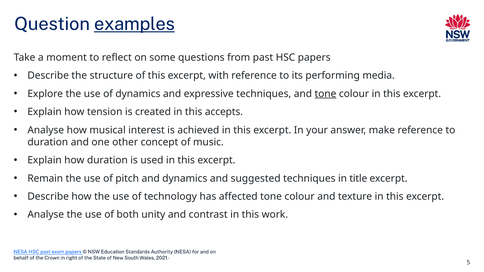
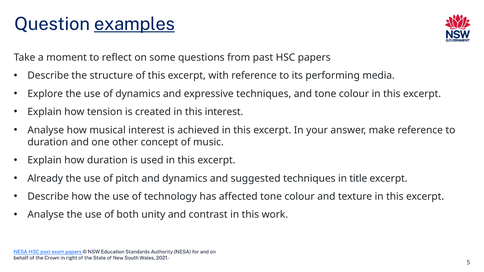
tone at (325, 94) underline: present -> none
this accepts: accepts -> interest
Remain: Remain -> Already
